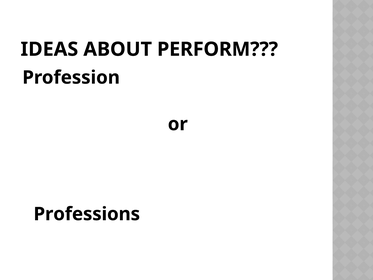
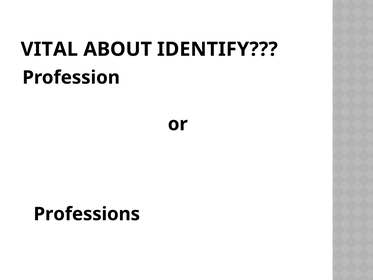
IDEAS: IDEAS -> VITAL
PERFORM: PERFORM -> IDENTIFY
